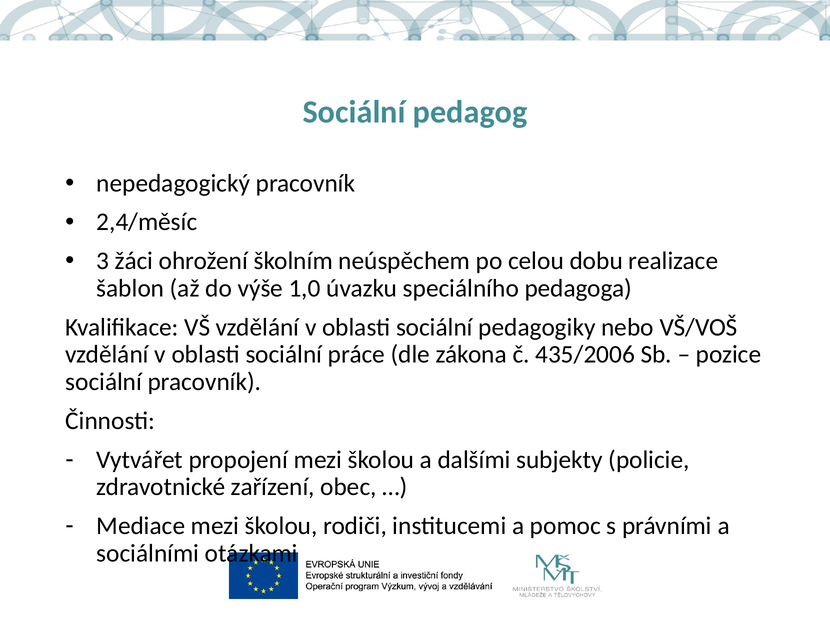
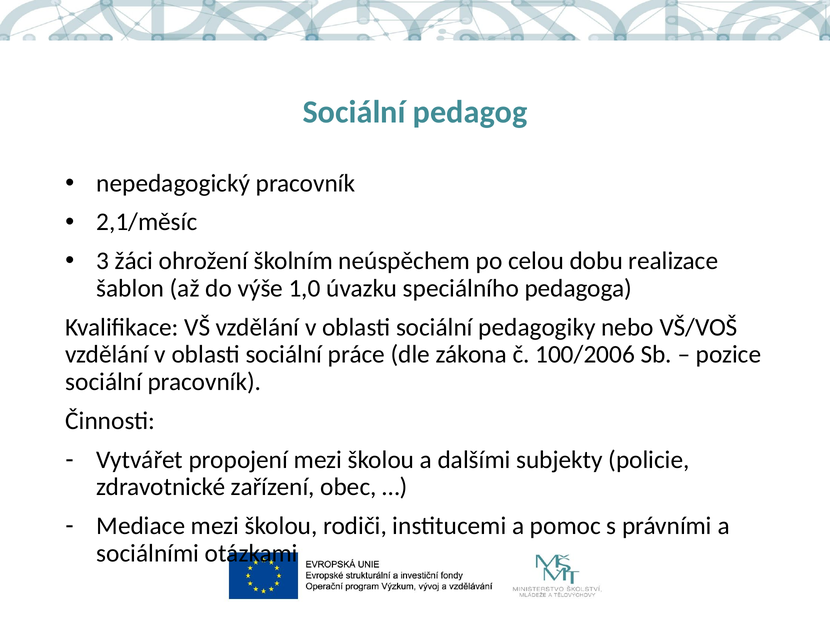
2,4/měsíc: 2,4/měsíc -> 2,1/měsíc
435/2006: 435/2006 -> 100/2006
